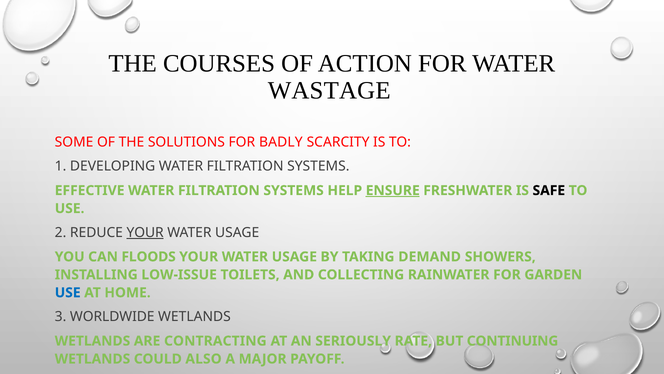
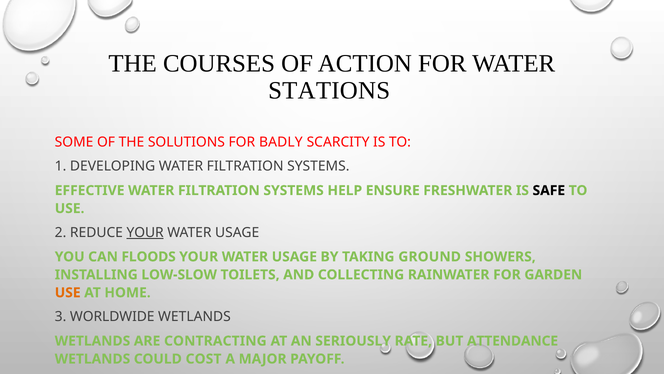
WASTAGE: WASTAGE -> STATIONS
ENSURE underline: present -> none
DEMAND: DEMAND -> GROUND
LOW-ISSUE: LOW-ISSUE -> LOW-SLOW
USE at (68, 292) colour: blue -> orange
CONTINUING: CONTINUING -> ATTENDANCE
ALSO: ALSO -> COST
